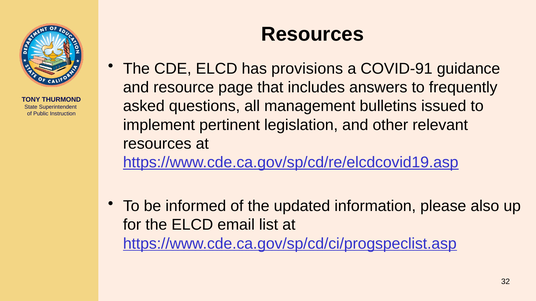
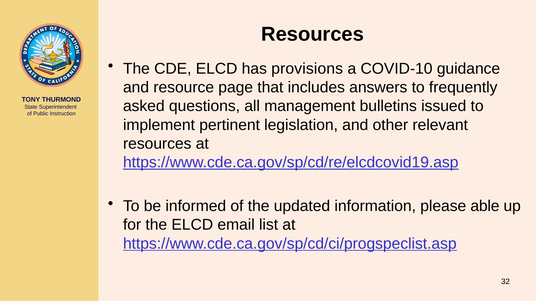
COVID-91: COVID-91 -> COVID-10
also: also -> able
